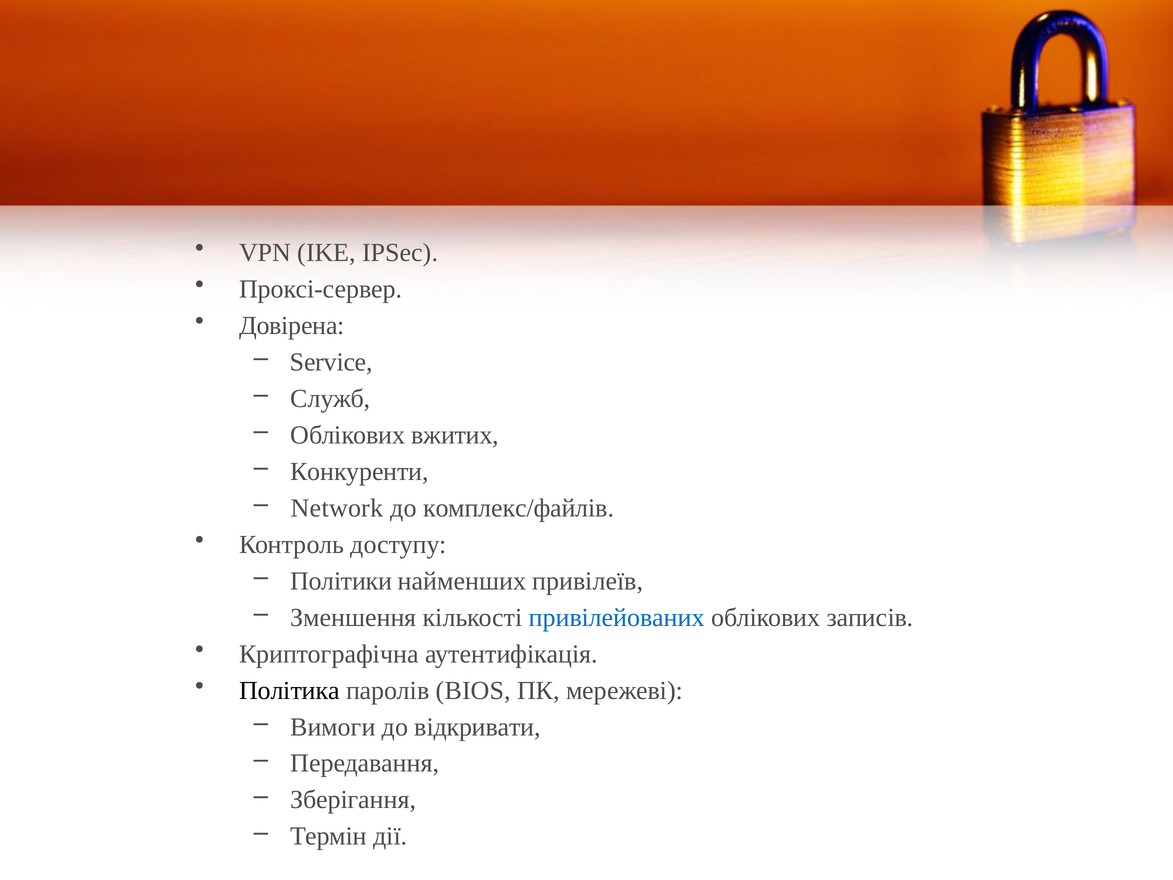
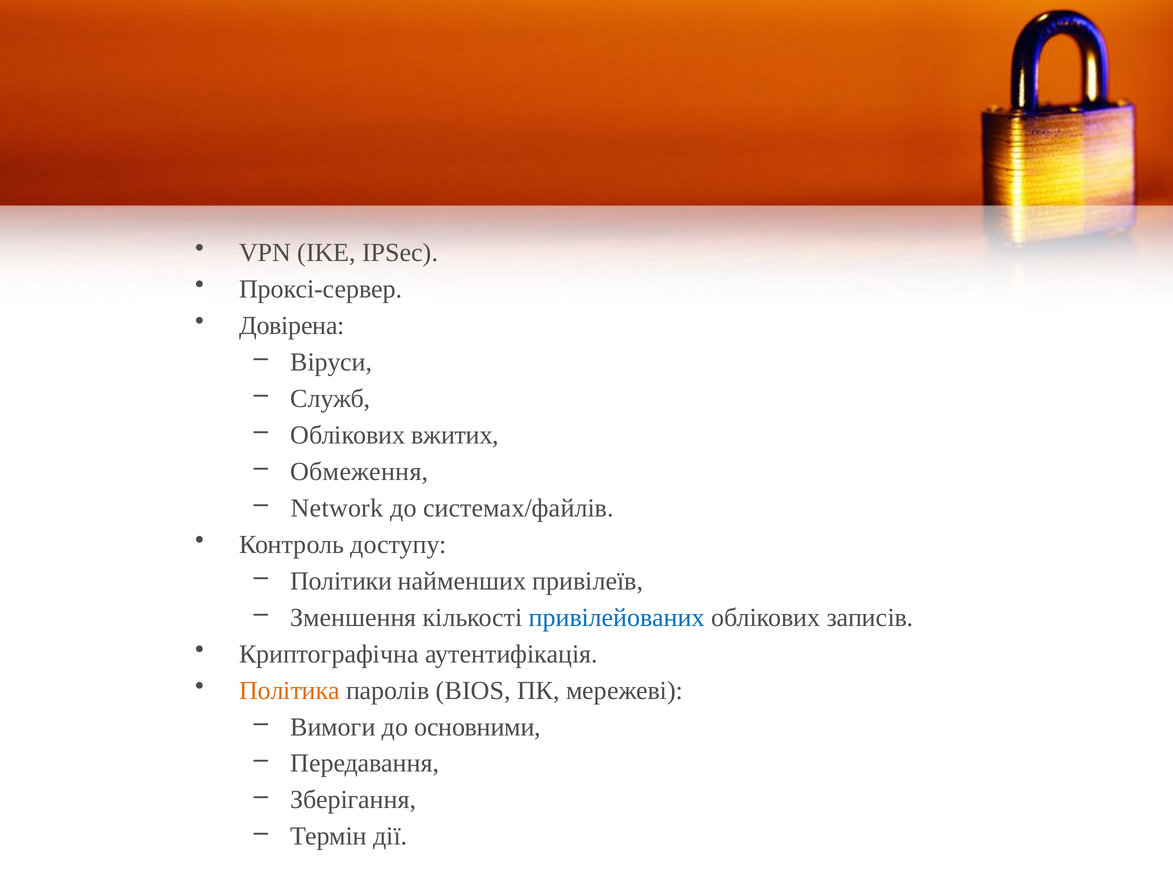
Service: Service -> Віруси
Конкуренти: Конкуренти -> Обмеження
комплекс/файлів: комплекс/файлів -> системах/файлів
Політика colour: black -> orange
відкривати: відкривати -> основними
